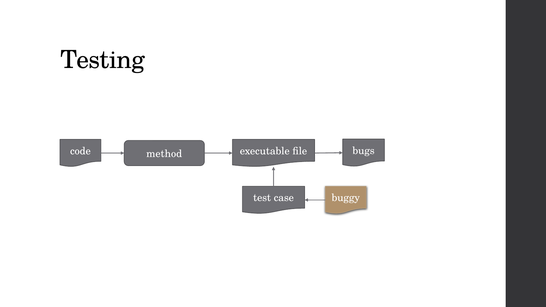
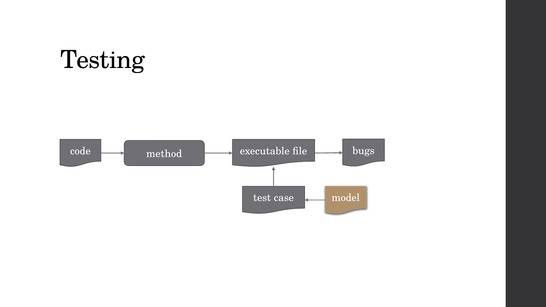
buggy: buggy -> model
